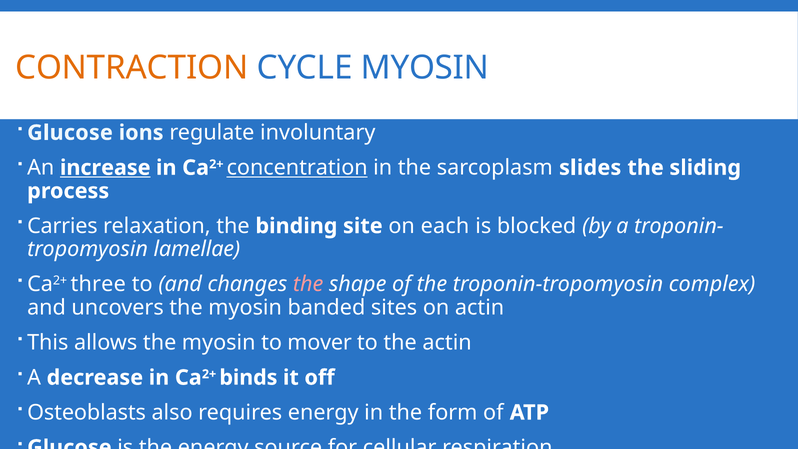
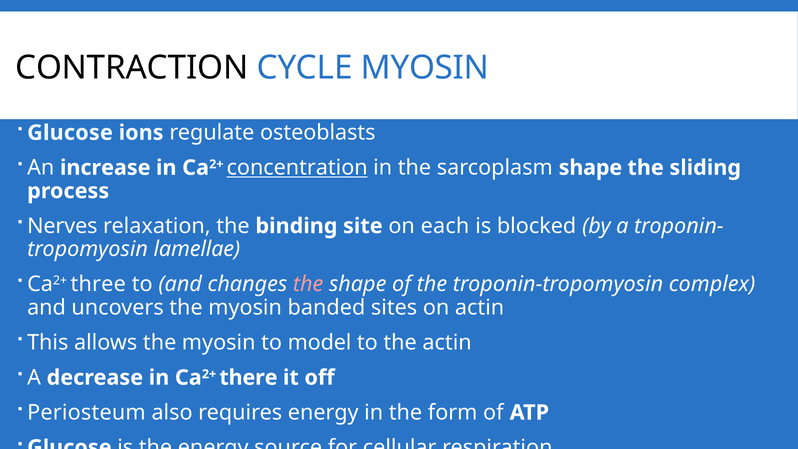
CONTRACTION colour: orange -> black
involuntary: involuntary -> osteoblasts
increase underline: present -> none
sarcoplasm slides: slides -> shape
Carries: Carries -> Nerves
mover: mover -> model
binds: binds -> there
Osteoblasts: Osteoblasts -> Periosteum
